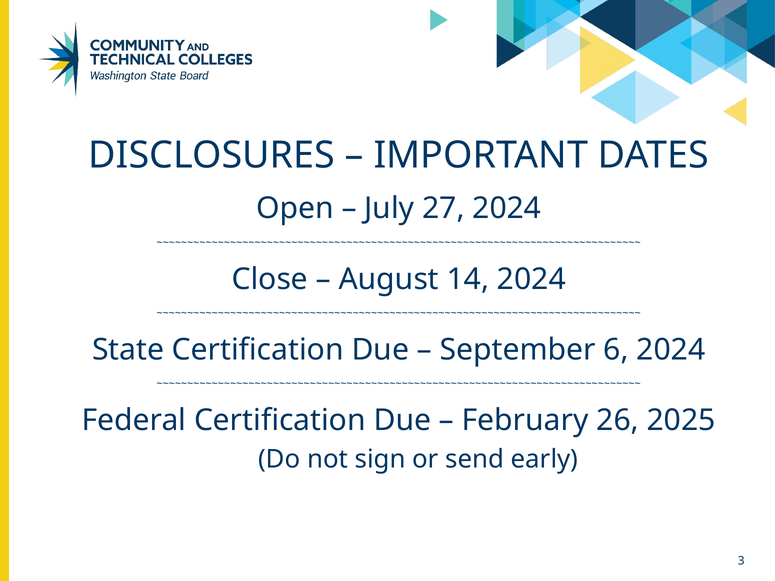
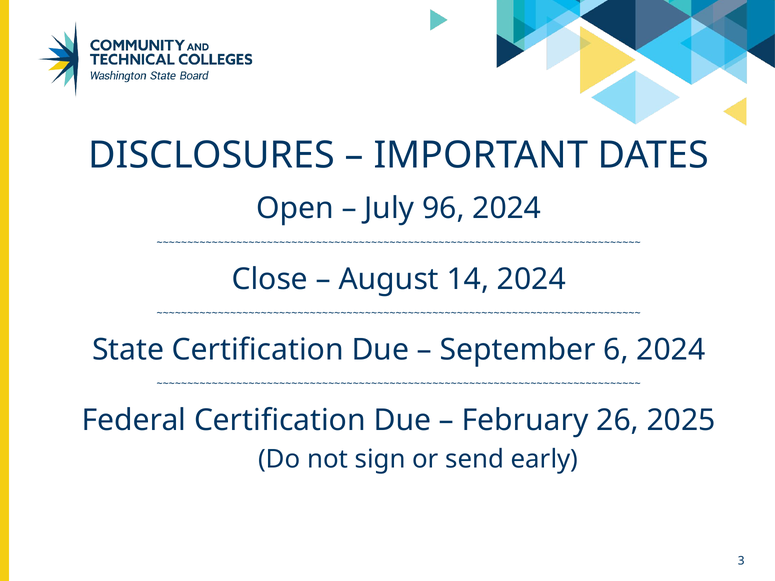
27: 27 -> 96
